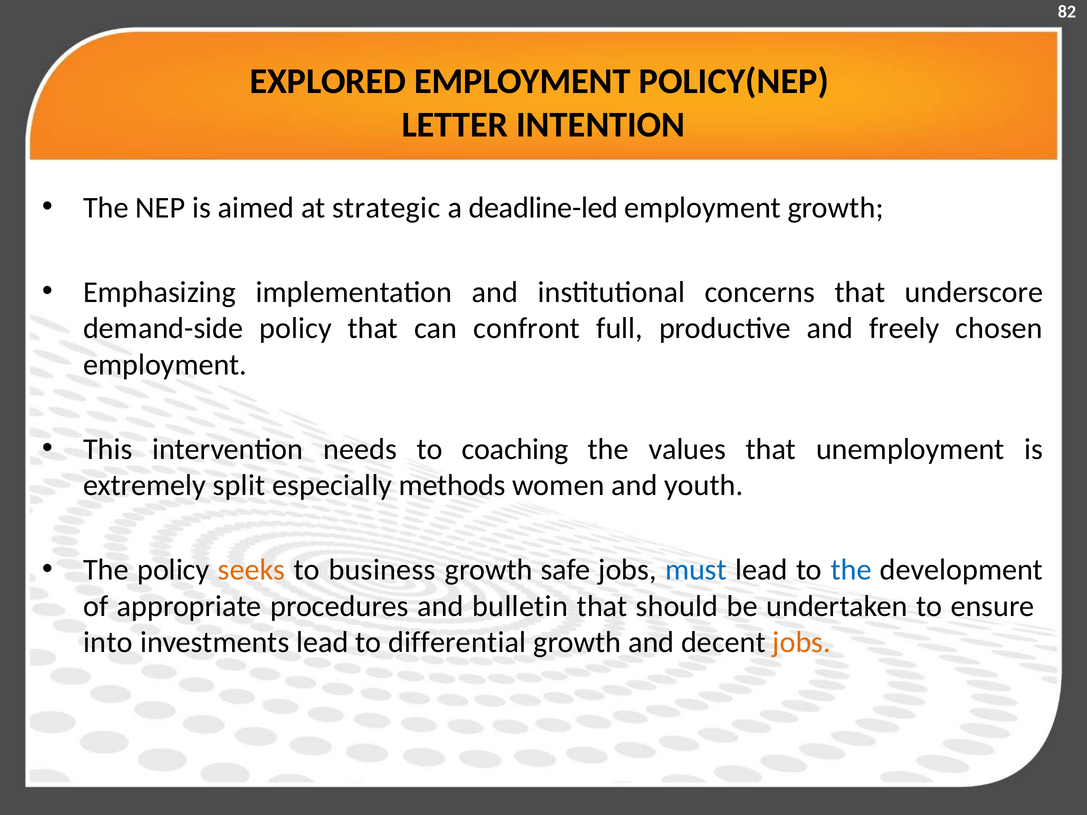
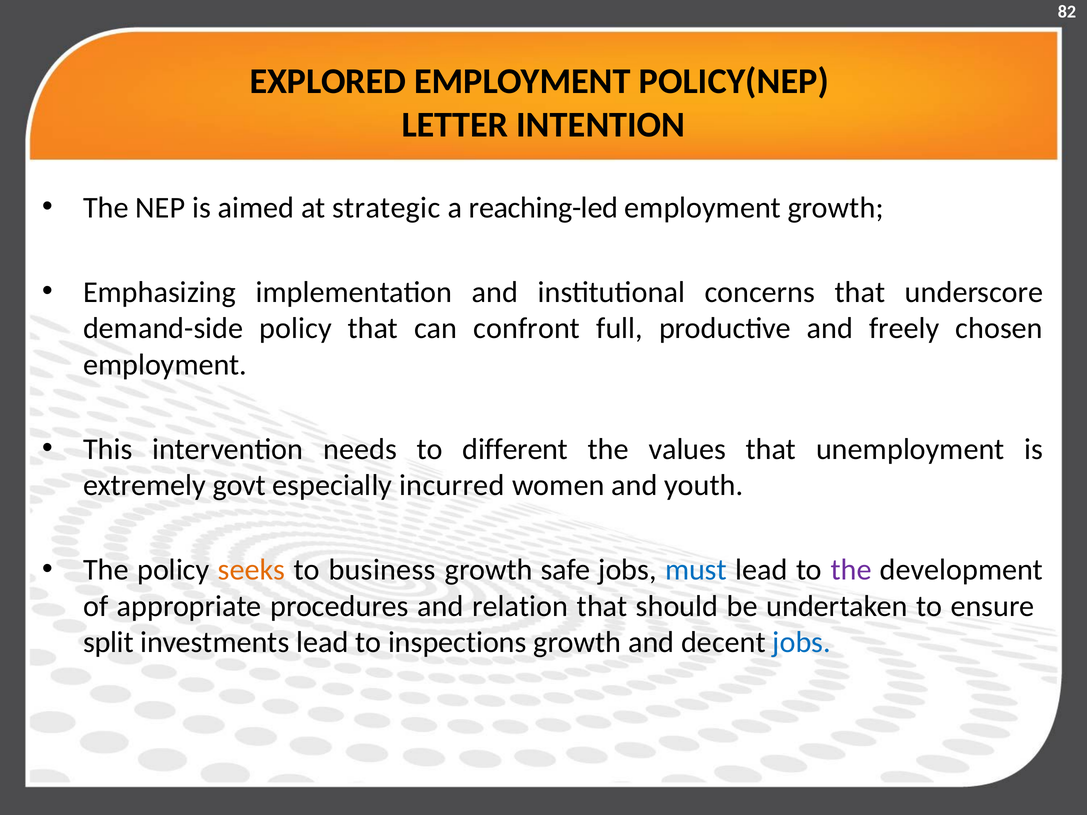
deadline-led: deadline-led -> reaching-led
coaching: coaching -> different
split: split -> govt
methods: methods -> incurred
the at (851, 570) colour: blue -> purple
bulletin: bulletin -> relation
into: into -> split
differential: differential -> inspections
jobs at (802, 643) colour: orange -> blue
